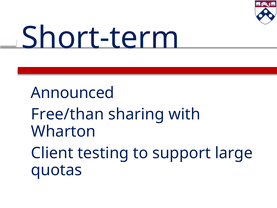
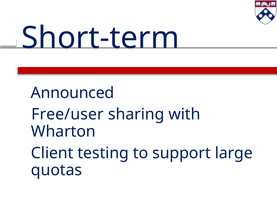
Free/than: Free/than -> Free/user
